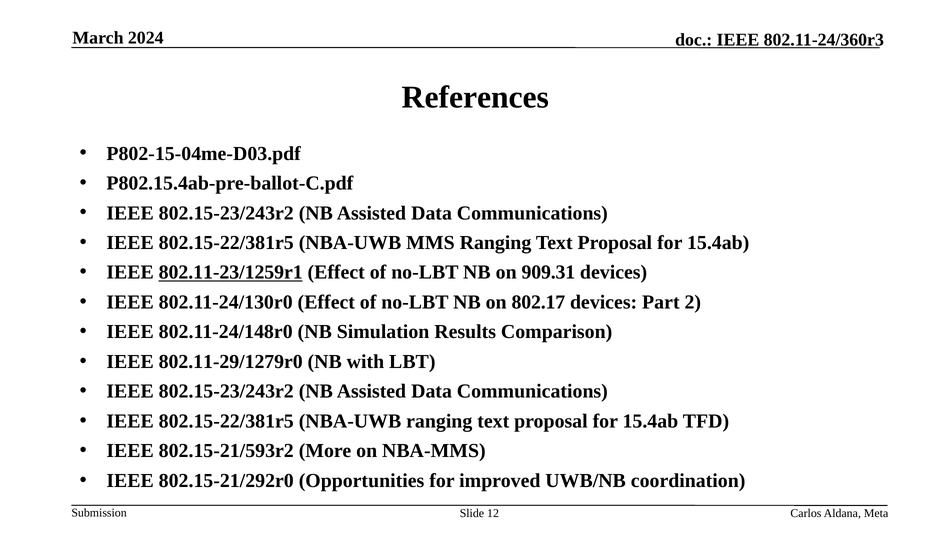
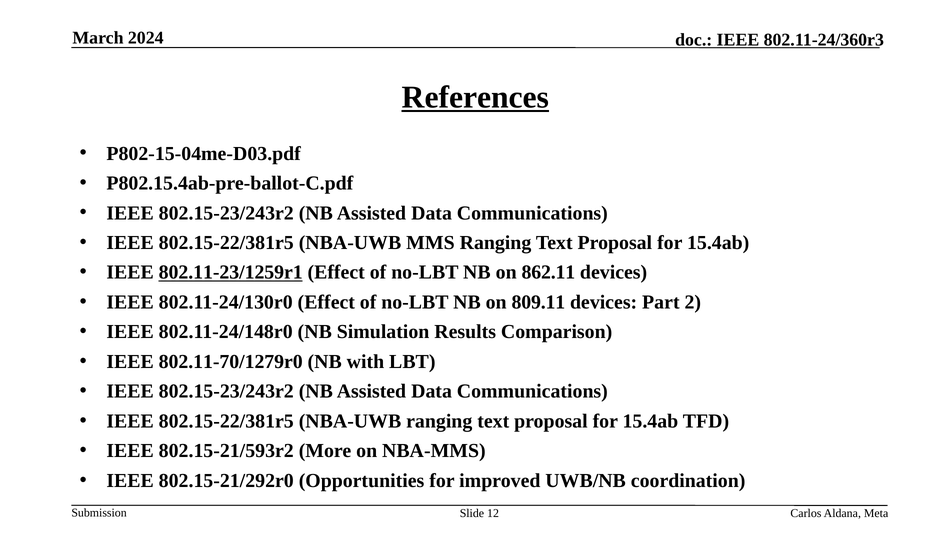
References underline: none -> present
909.31: 909.31 -> 862.11
802.17: 802.17 -> 809.11
802.11-29/1279r0: 802.11-29/1279r0 -> 802.11-70/1279r0
